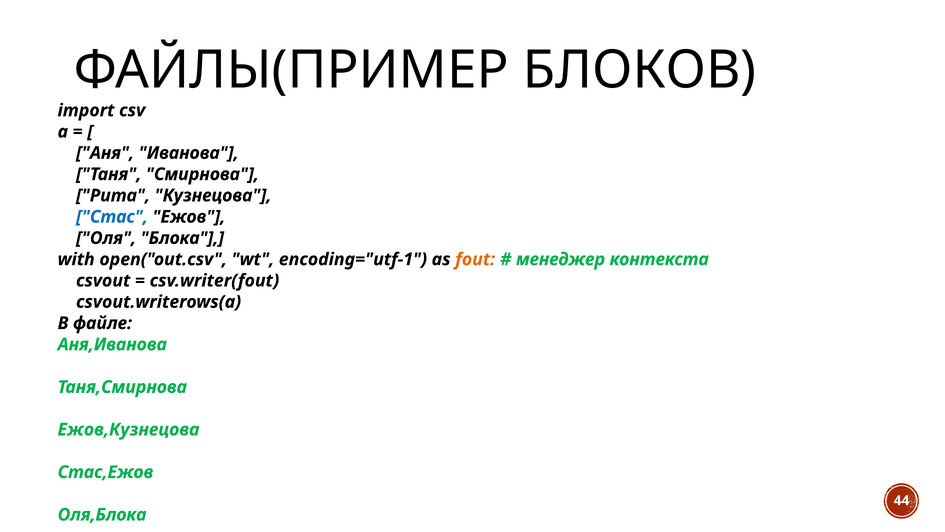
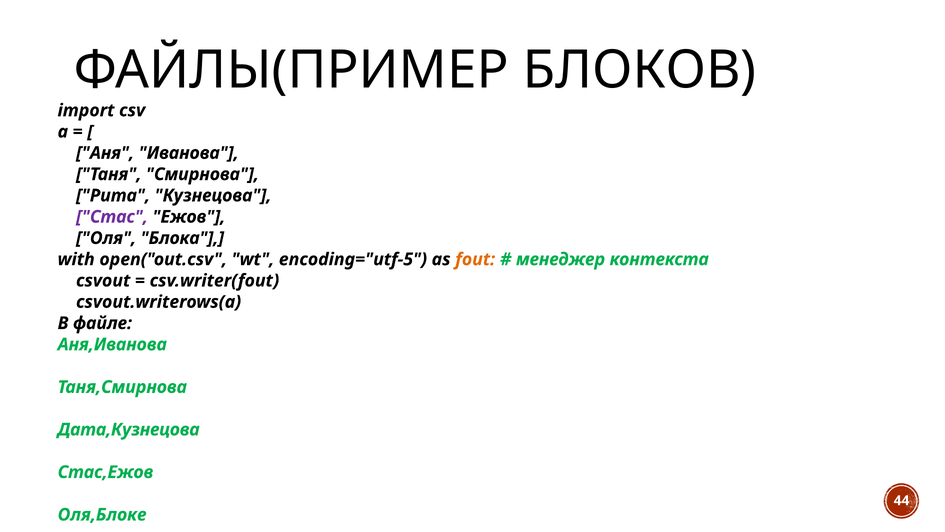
Стас colour: blue -> purple
encoding="utf-1: encoding="utf-1 -> encoding="utf-5
Ежов,Кузнецова: Ежов,Кузнецова -> Дата,Кузнецова
Оля,Блока: Оля,Блока -> Оля,Блоке
